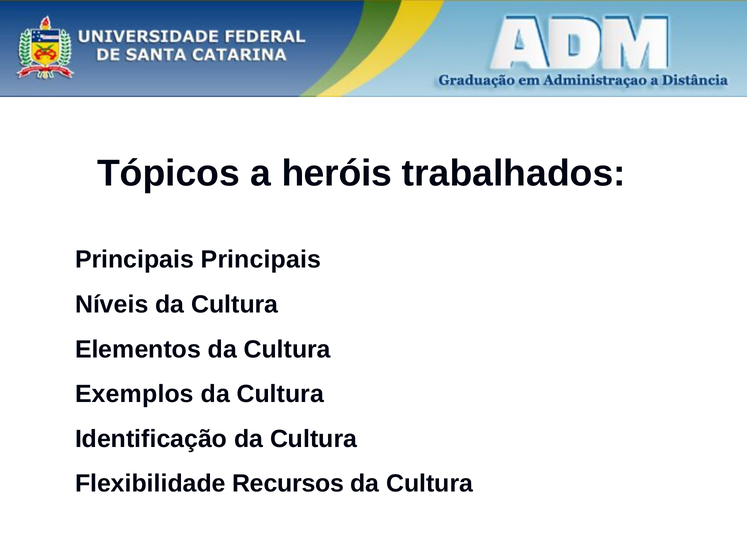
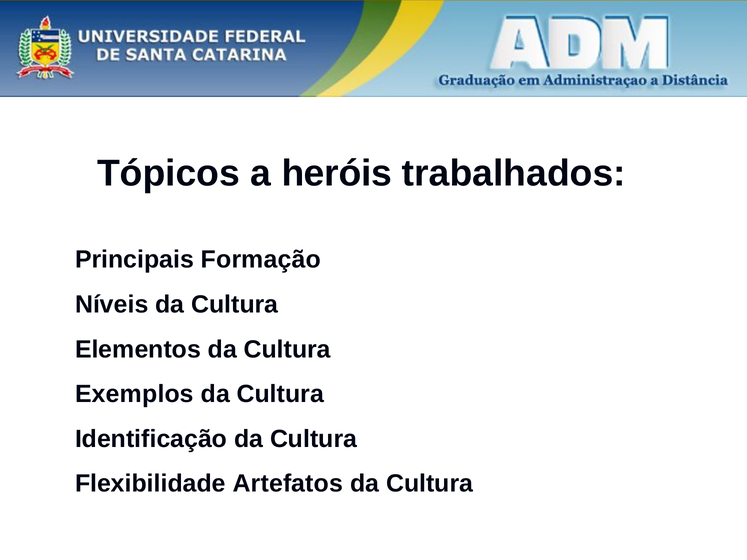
Principais Principais: Principais -> Formação
Recursos: Recursos -> Artefatos
